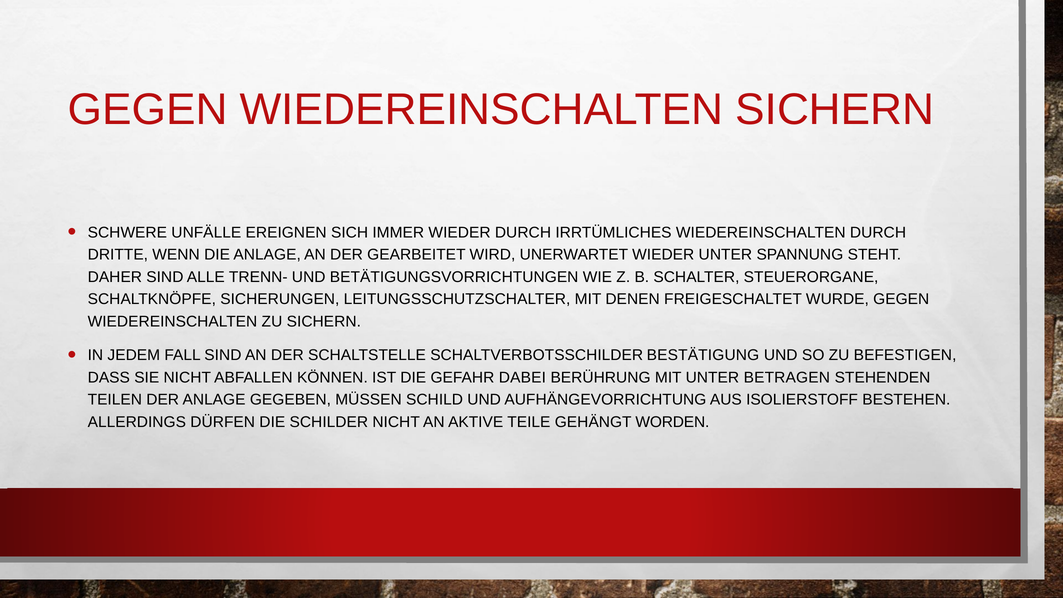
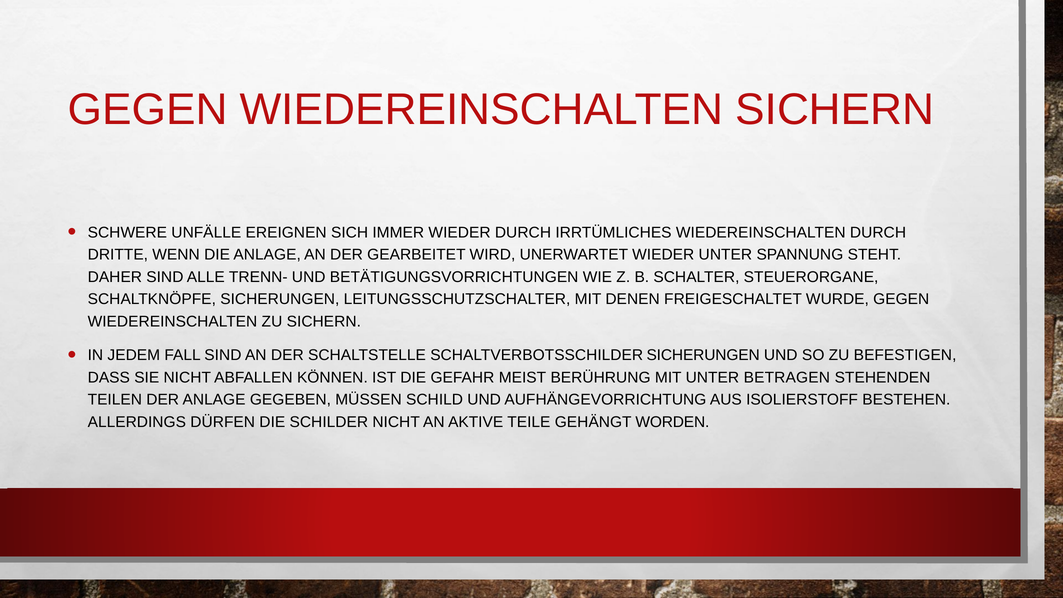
SCHALTVERBOTSSCHILDER BESTÄTIGUNG: BESTÄTIGUNG -> SICHERUNGEN
DABEI: DABEI -> MEIST
